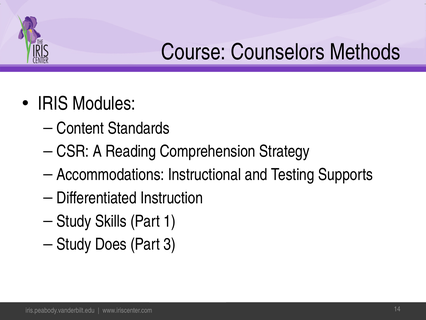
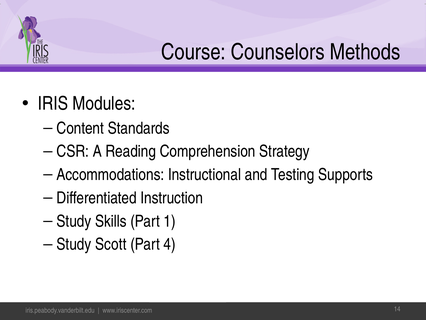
Does: Does -> Scott
3: 3 -> 4
